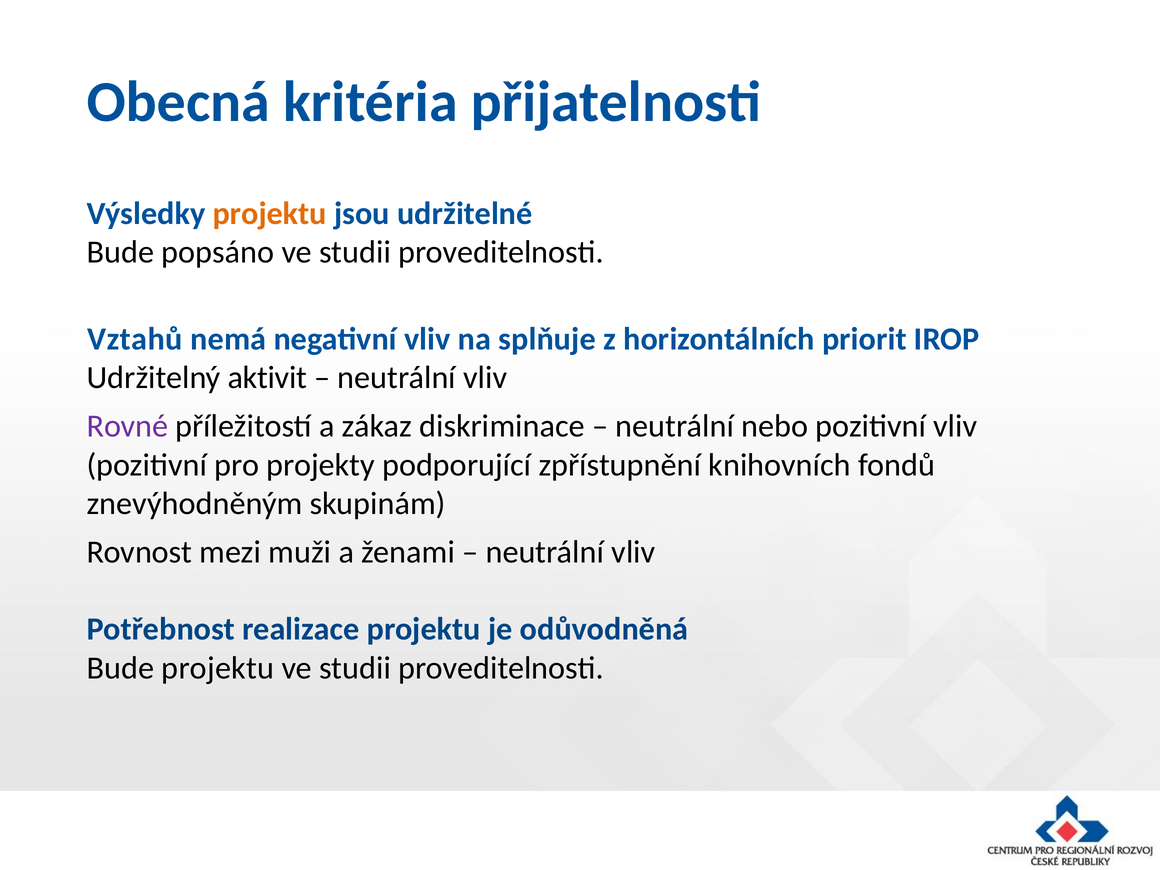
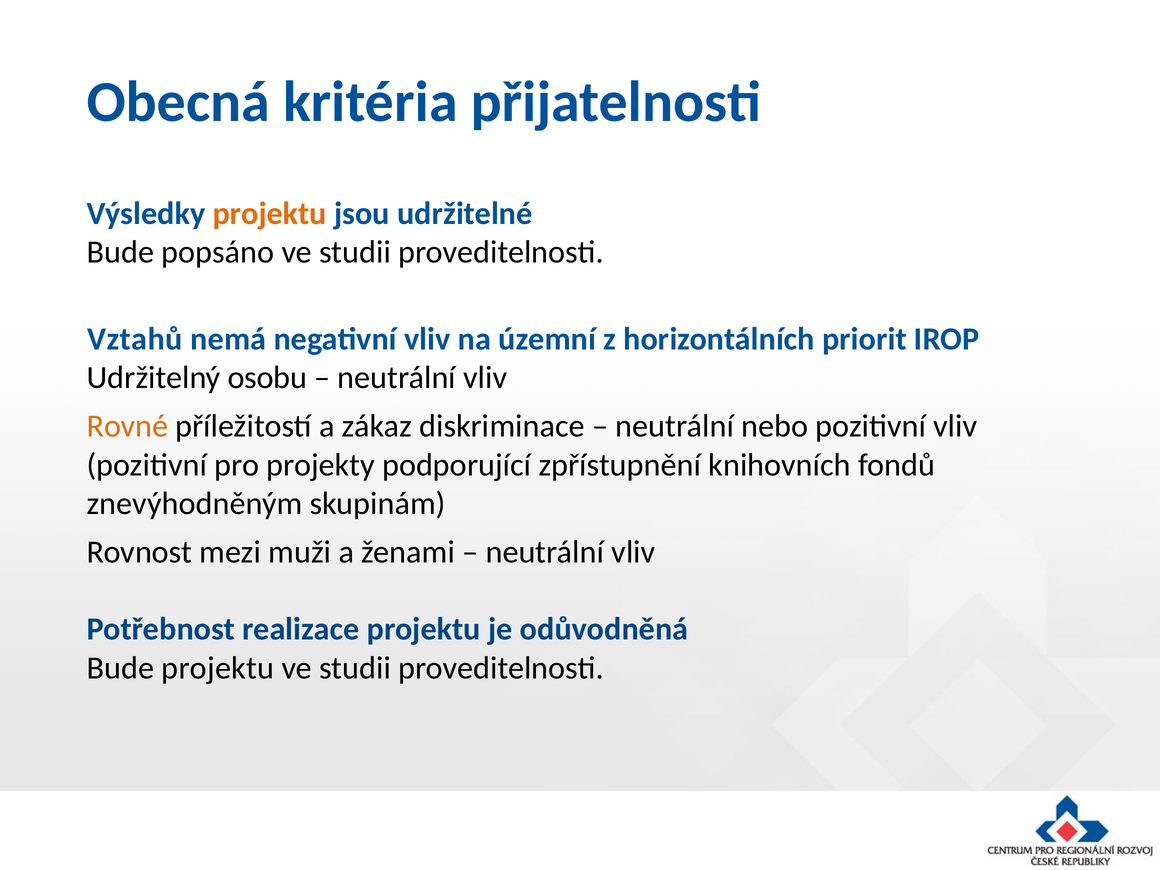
splňuje: splňuje -> územní
aktivit: aktivit -> osobu
Rovné colour: purple -> orange
